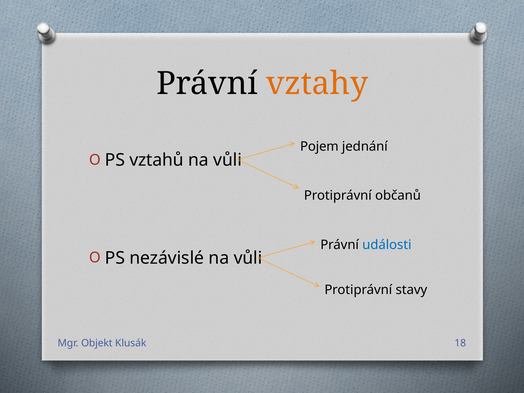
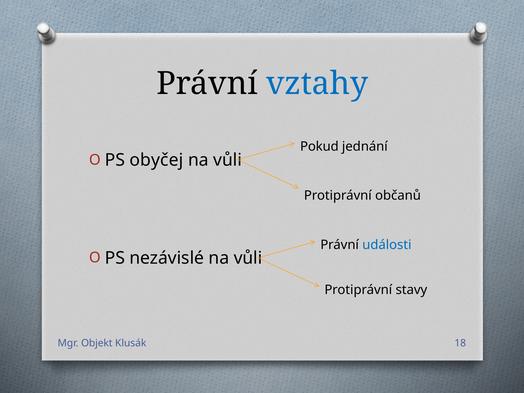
vztahy colour: orange -> blue
Pojem: Pojem -> Pokud
vztahů: vztahů -> obyčej
